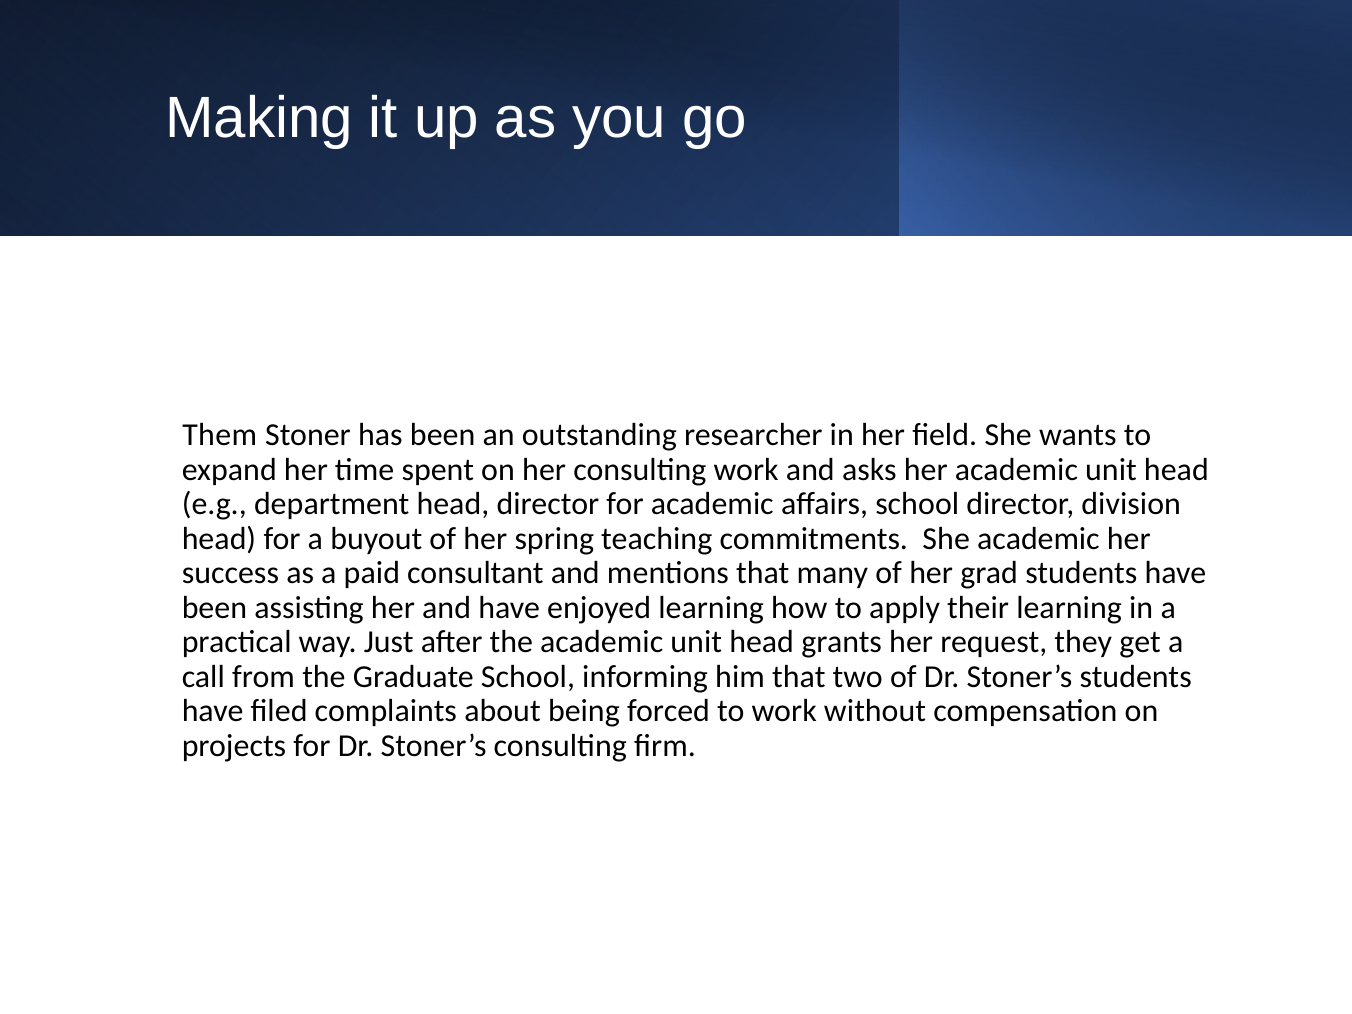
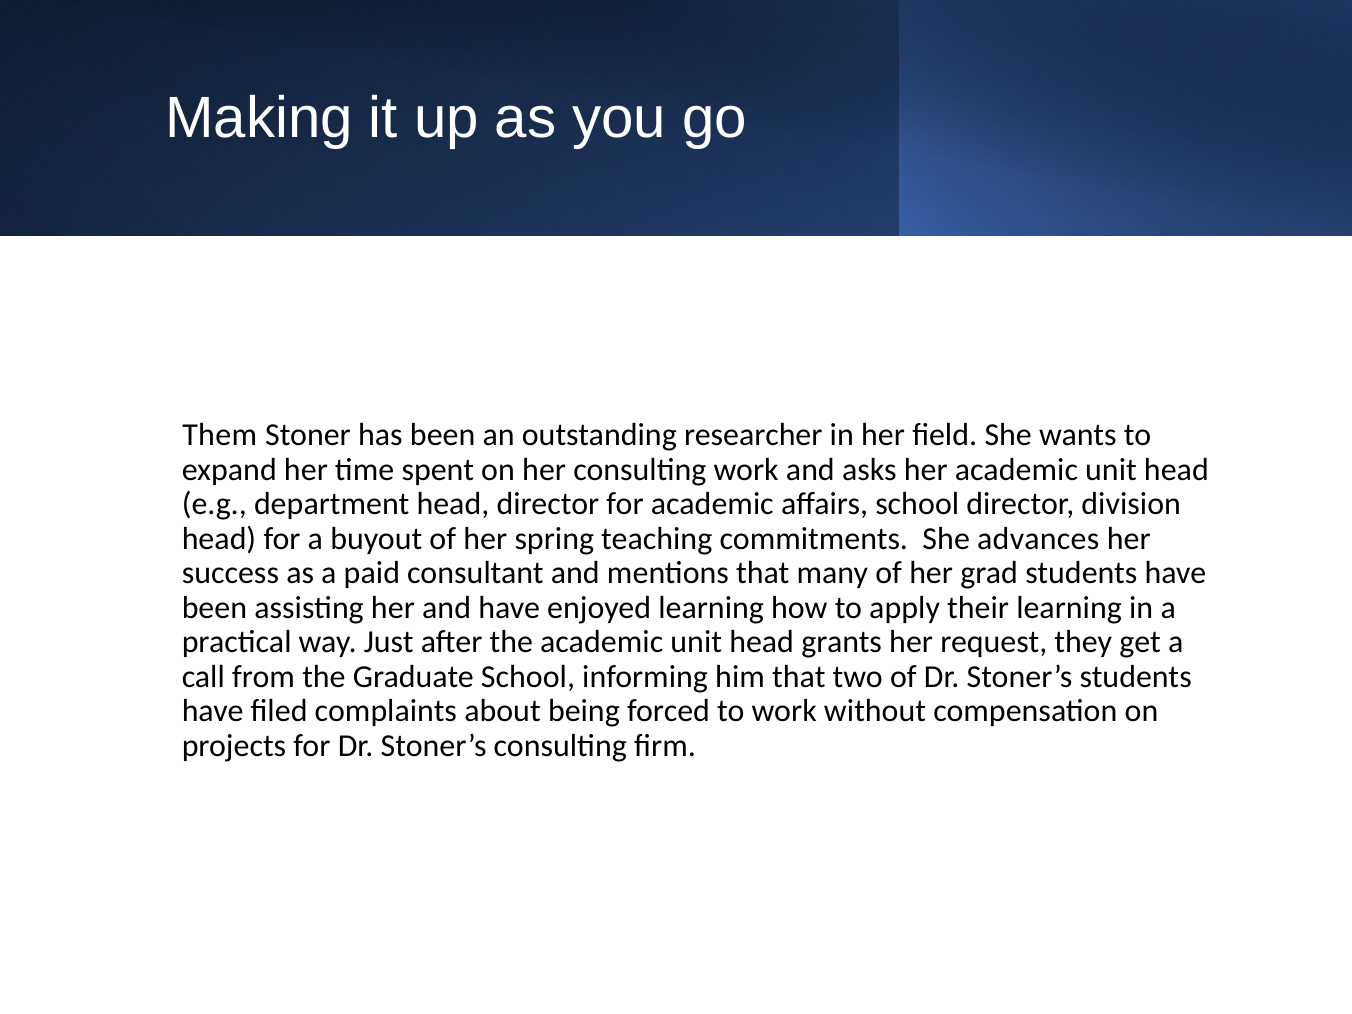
She academic: academic -> advances
